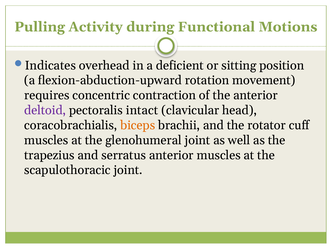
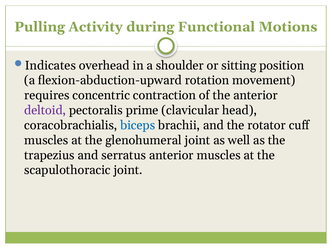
deficient: deficient -> shoulder
intact: intact -> prime
biceps colour: orange -> blue
